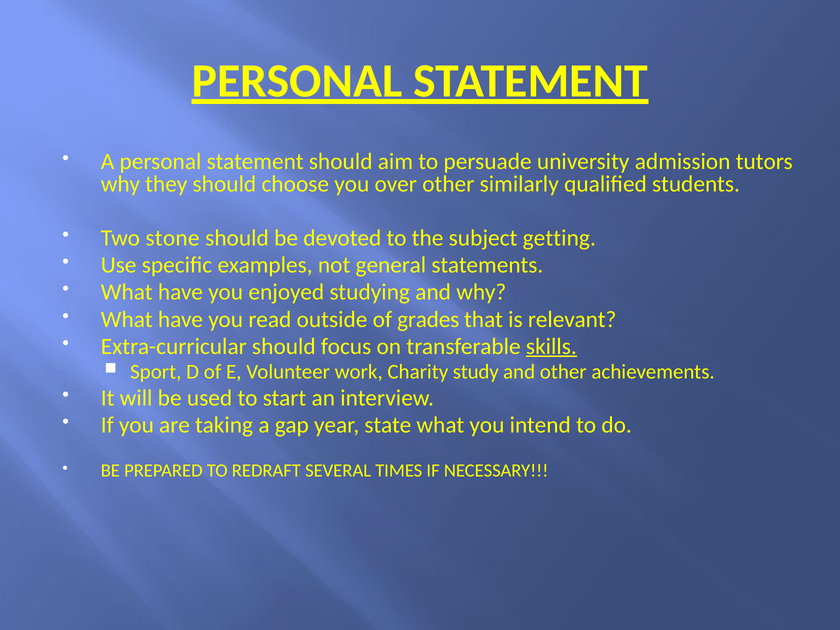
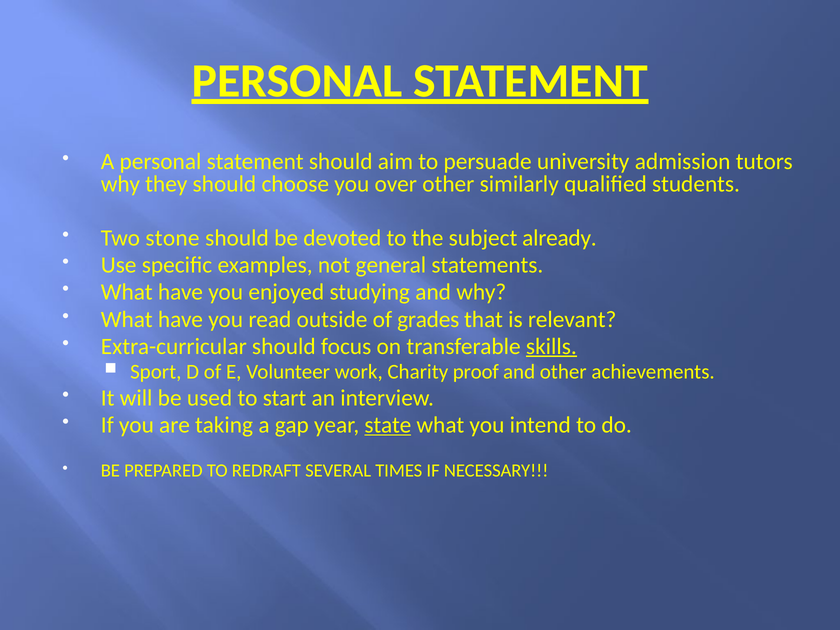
getting: getting -> already
study: study -> proof
state underline: none -> present
